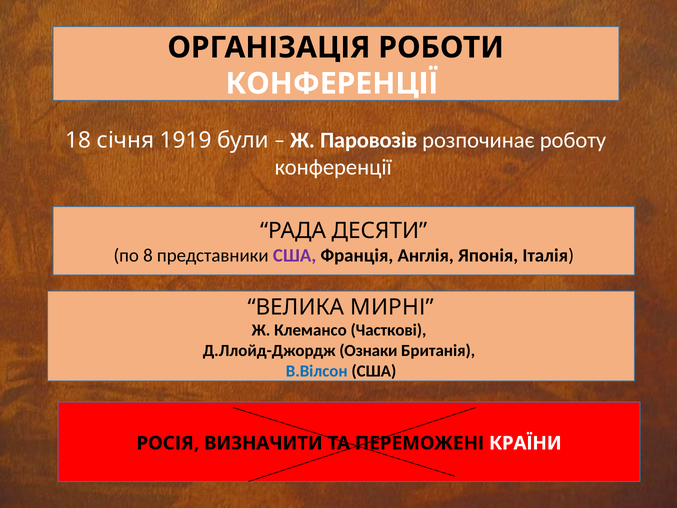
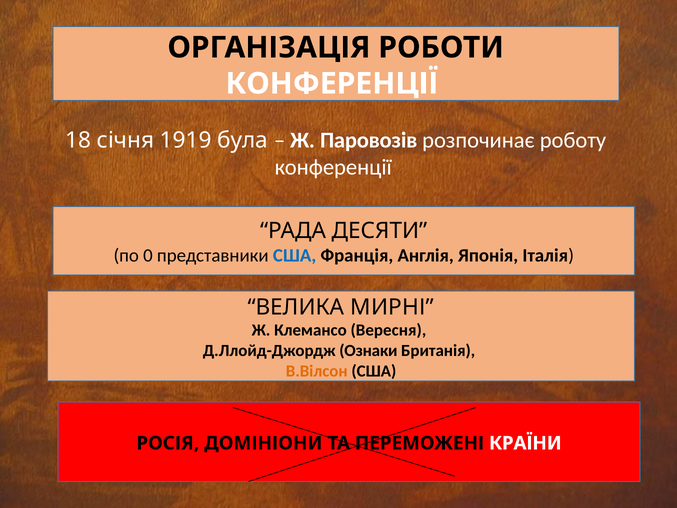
були: були -> була
8: 8 -> 0
США at (295, 255) colour: purple -> blue
Часткові: Часткові -> Вересня
В.Вілсон colour: blue -> orange
ВИЗНАЧИТИ: ВИЗНАЧИТИ -> ДОМІНІОНИ
